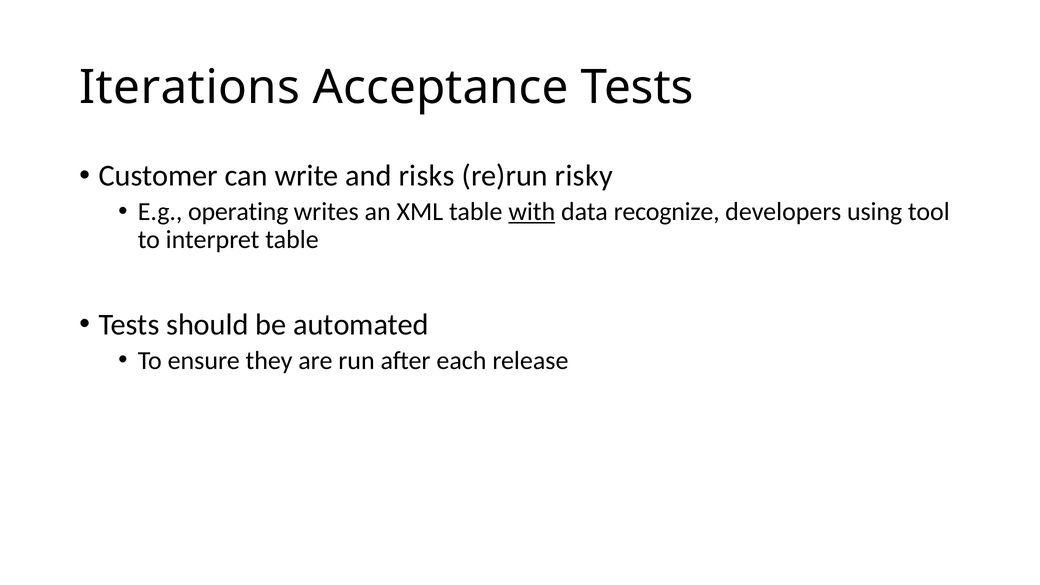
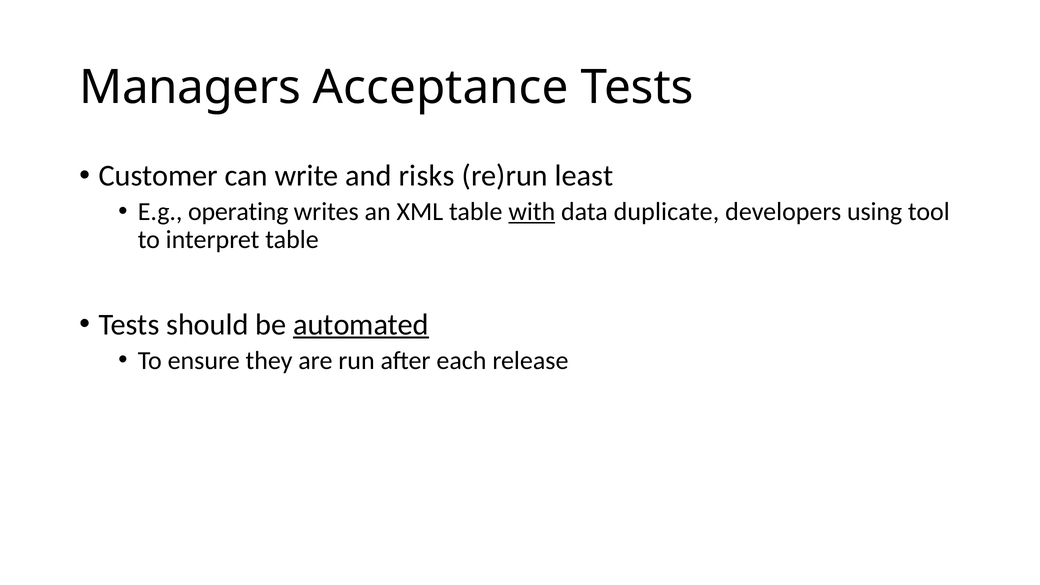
Iterations: Iterations -> Managers
risky: risky -> least
recognize: recognize -> duplicate
automated underline: none -> present
